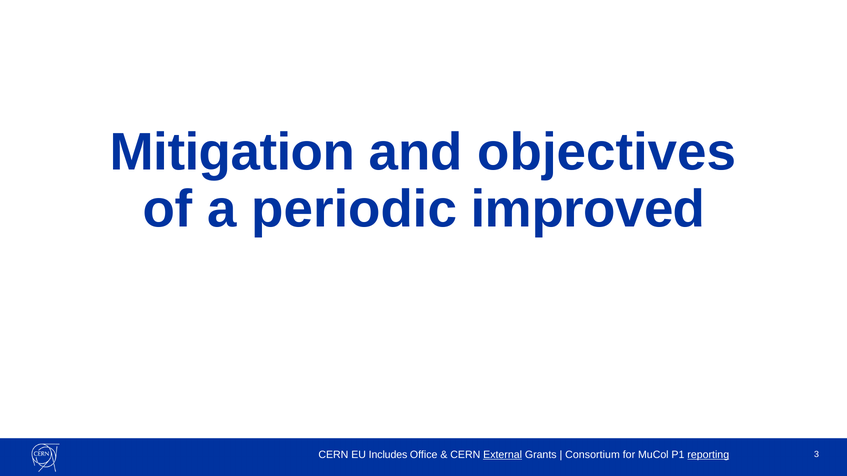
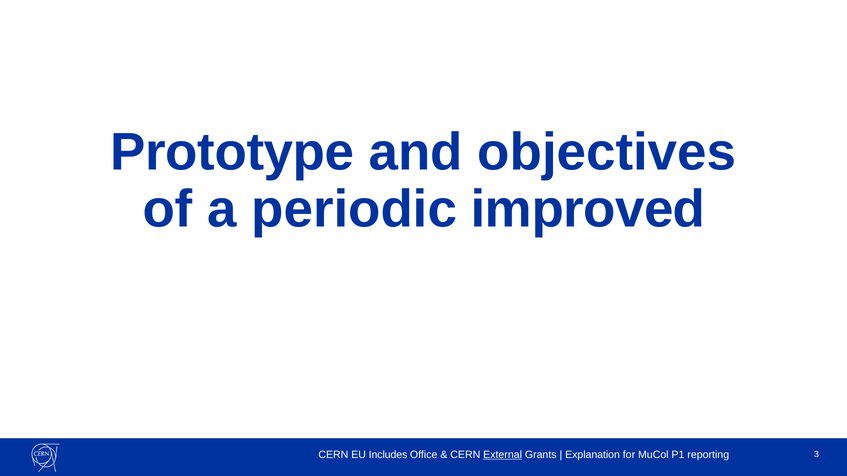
Mitigation: Mitigation -> Prototype
Consortium: Consortium -> Explanation
reporting underline: present -> none
